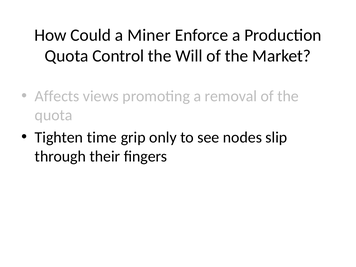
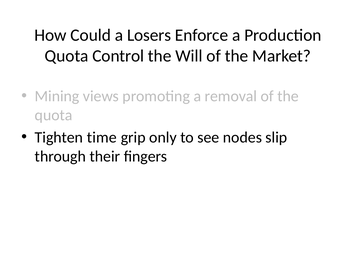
Miner: Miner -> Losers
Affects: Affects -> Mining
